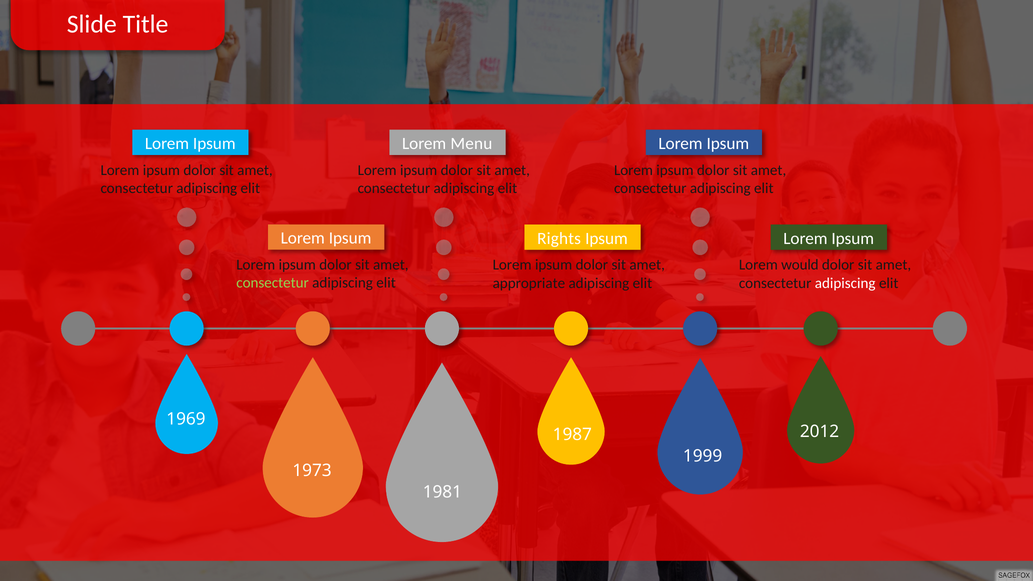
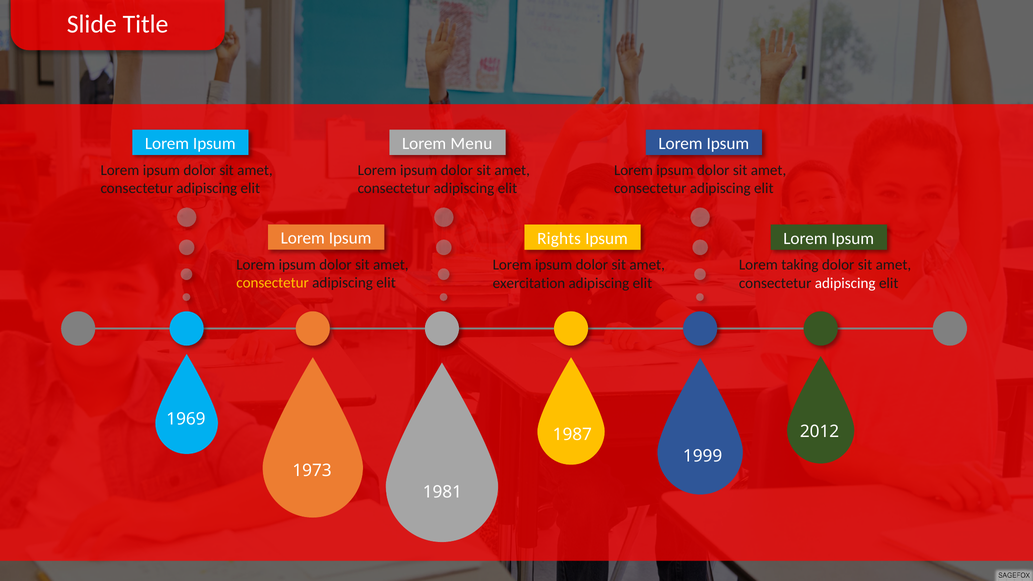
would: would -> taking
consectetur at (273, 283) colour: light green -> yellow
appropriate: appropriate -> exercitation
